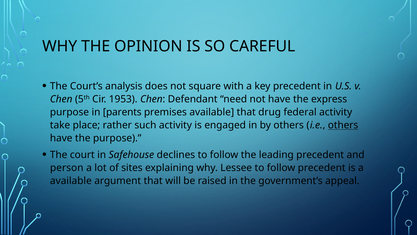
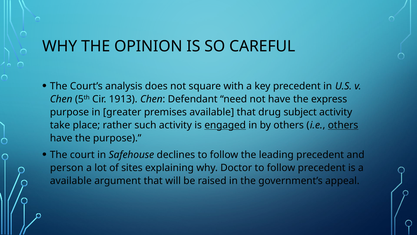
1953: 1953 -> 1913
parents: parents -> greater
federal: federal -> subject
engaged underline: none -> present
Lessee: Lessee -> Doctor
